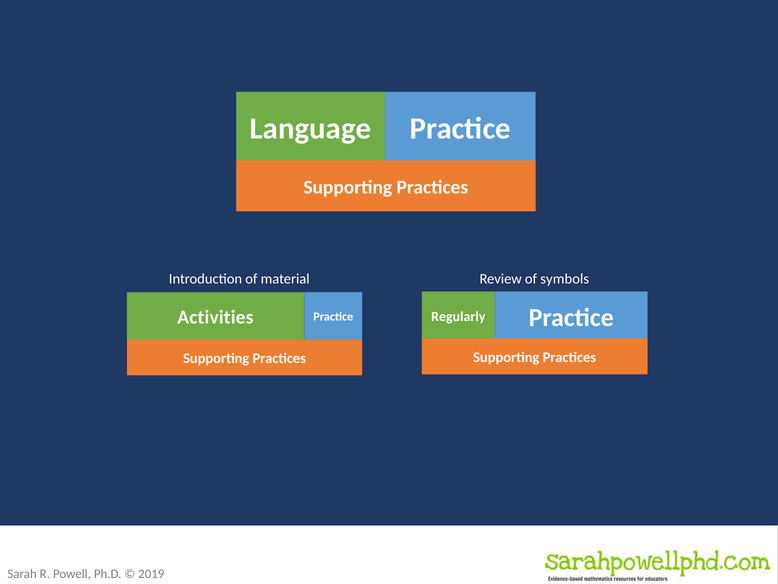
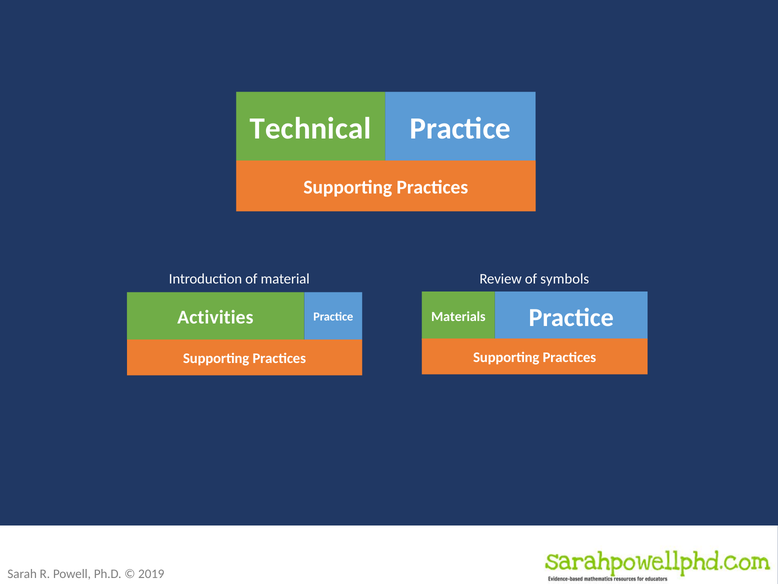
Language: Language -> Technical
Regularly: Regularly -> Materials
